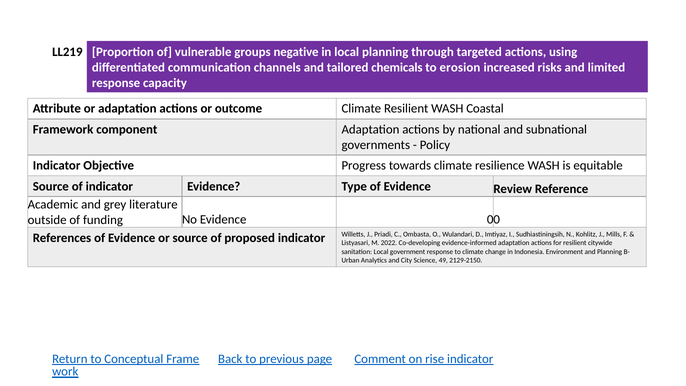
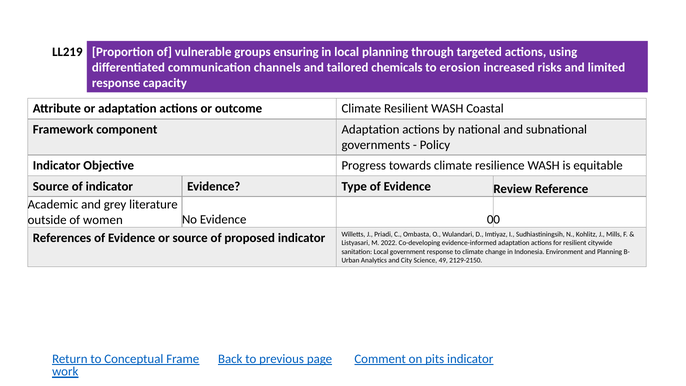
negative: negative -> ensuring
funding: funding -> women
rise: rise -> pits
